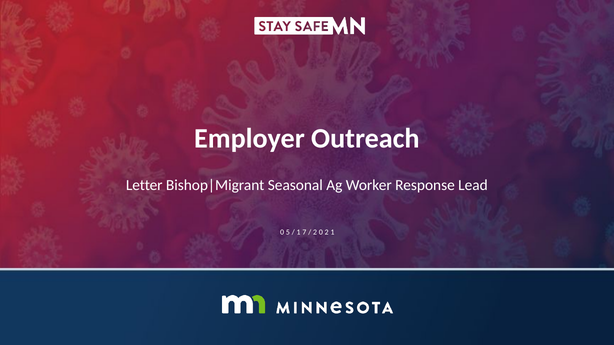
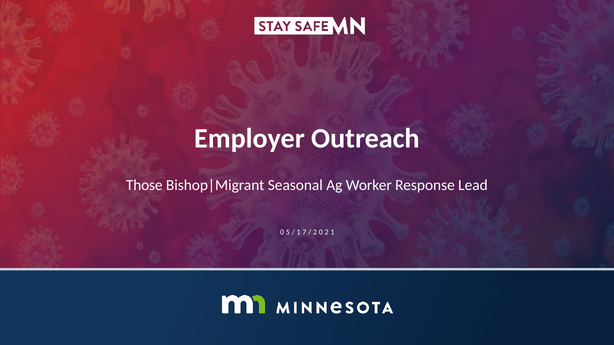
Letter: Letter -> Those
